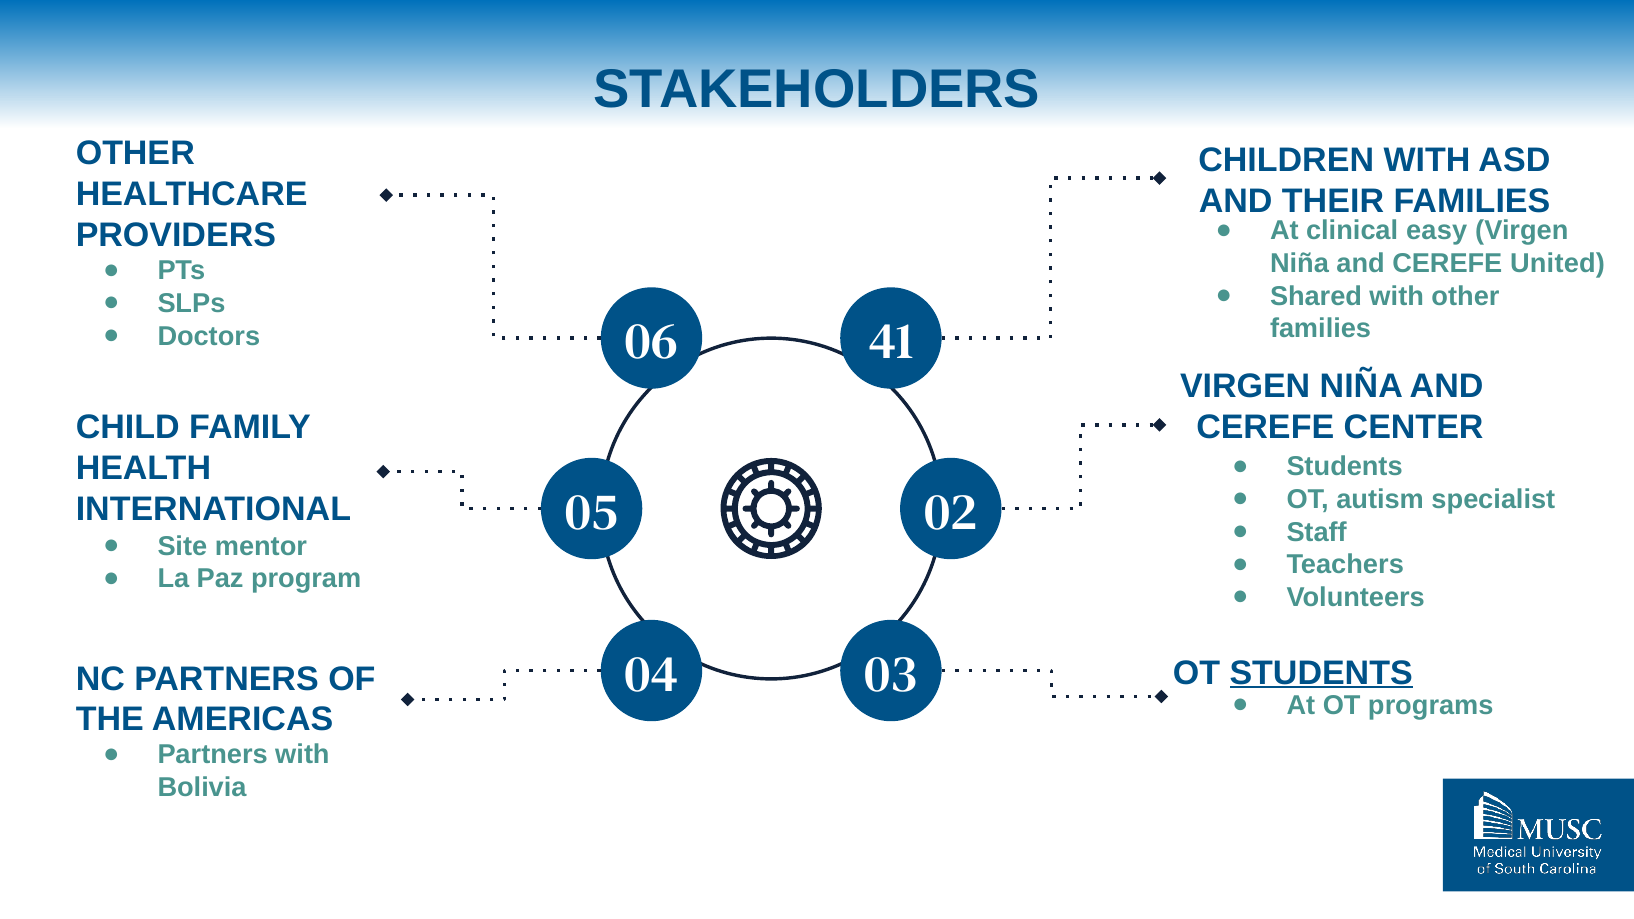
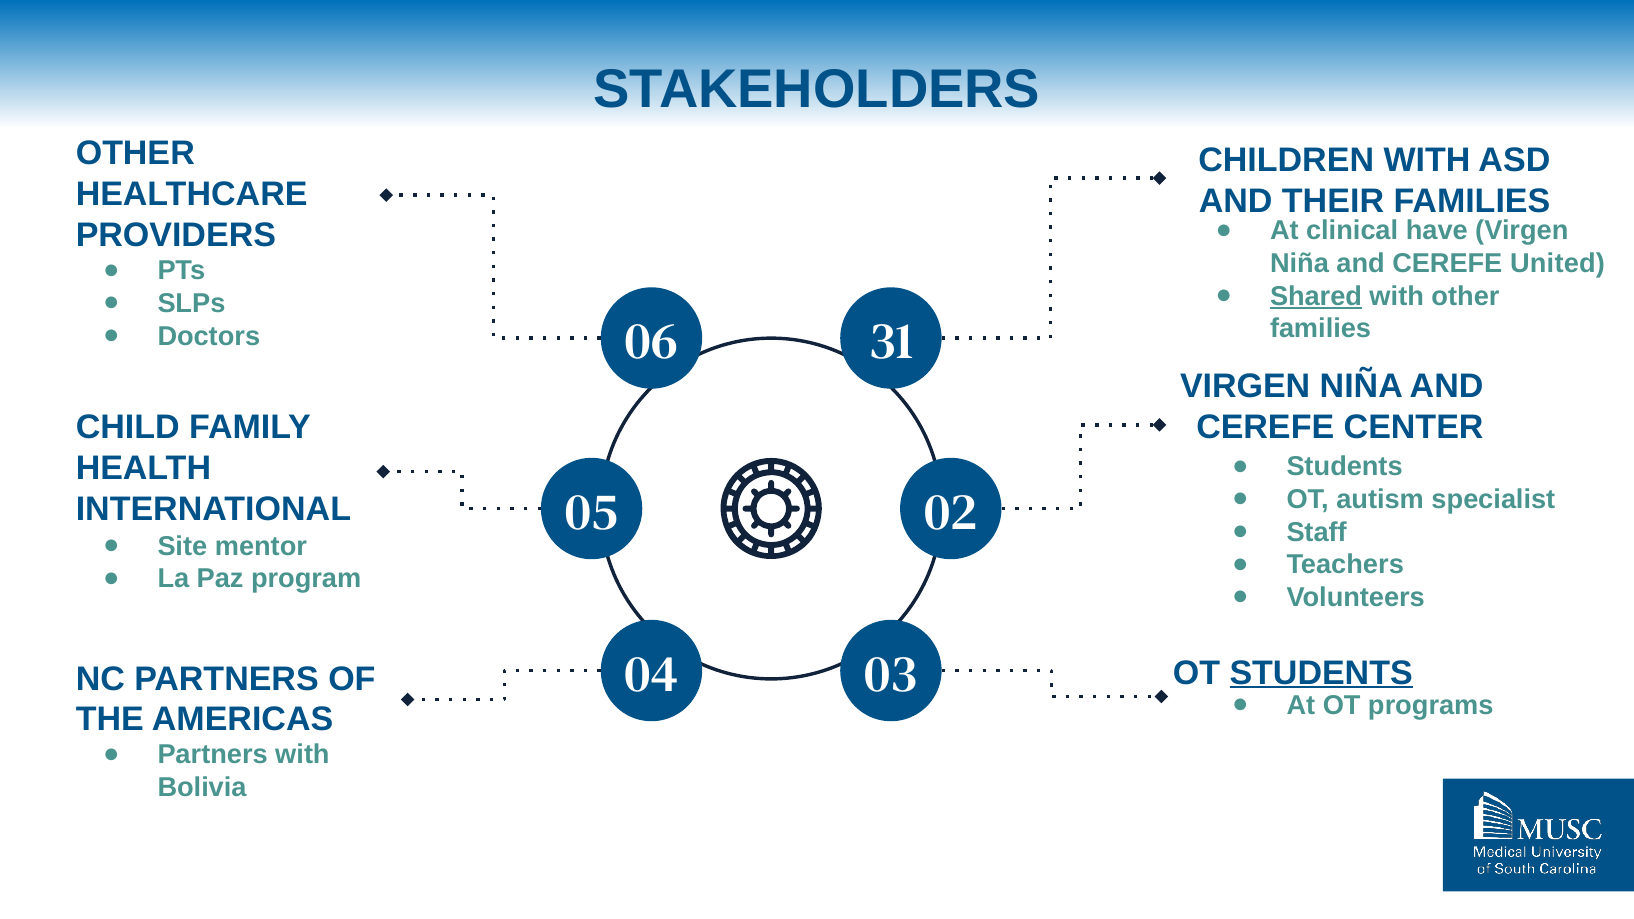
easy: easy -> have
Shared underline: none -> present
41: 41 -> 31
